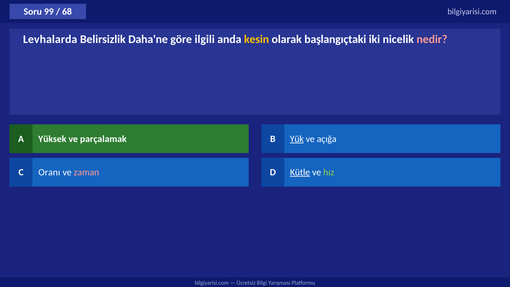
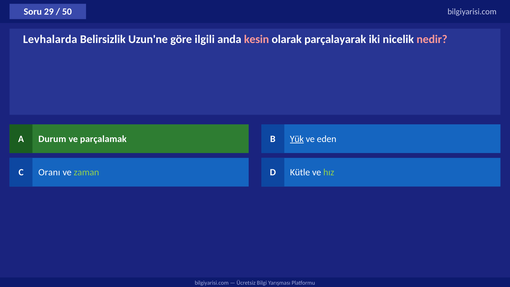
99: 99 -> 29
68: 68 -> 50
Daha'ne: Daha'ne -> Uzun'ne
kesin colour: yellow -> pink
başlangıçtaki: başlangıçtaki -> parçalayarak
Yüksek: Yüksek -> Durum
açığa: açığa -> eden
zaman colour: pink -> light green
Kütle underline: present -> none
